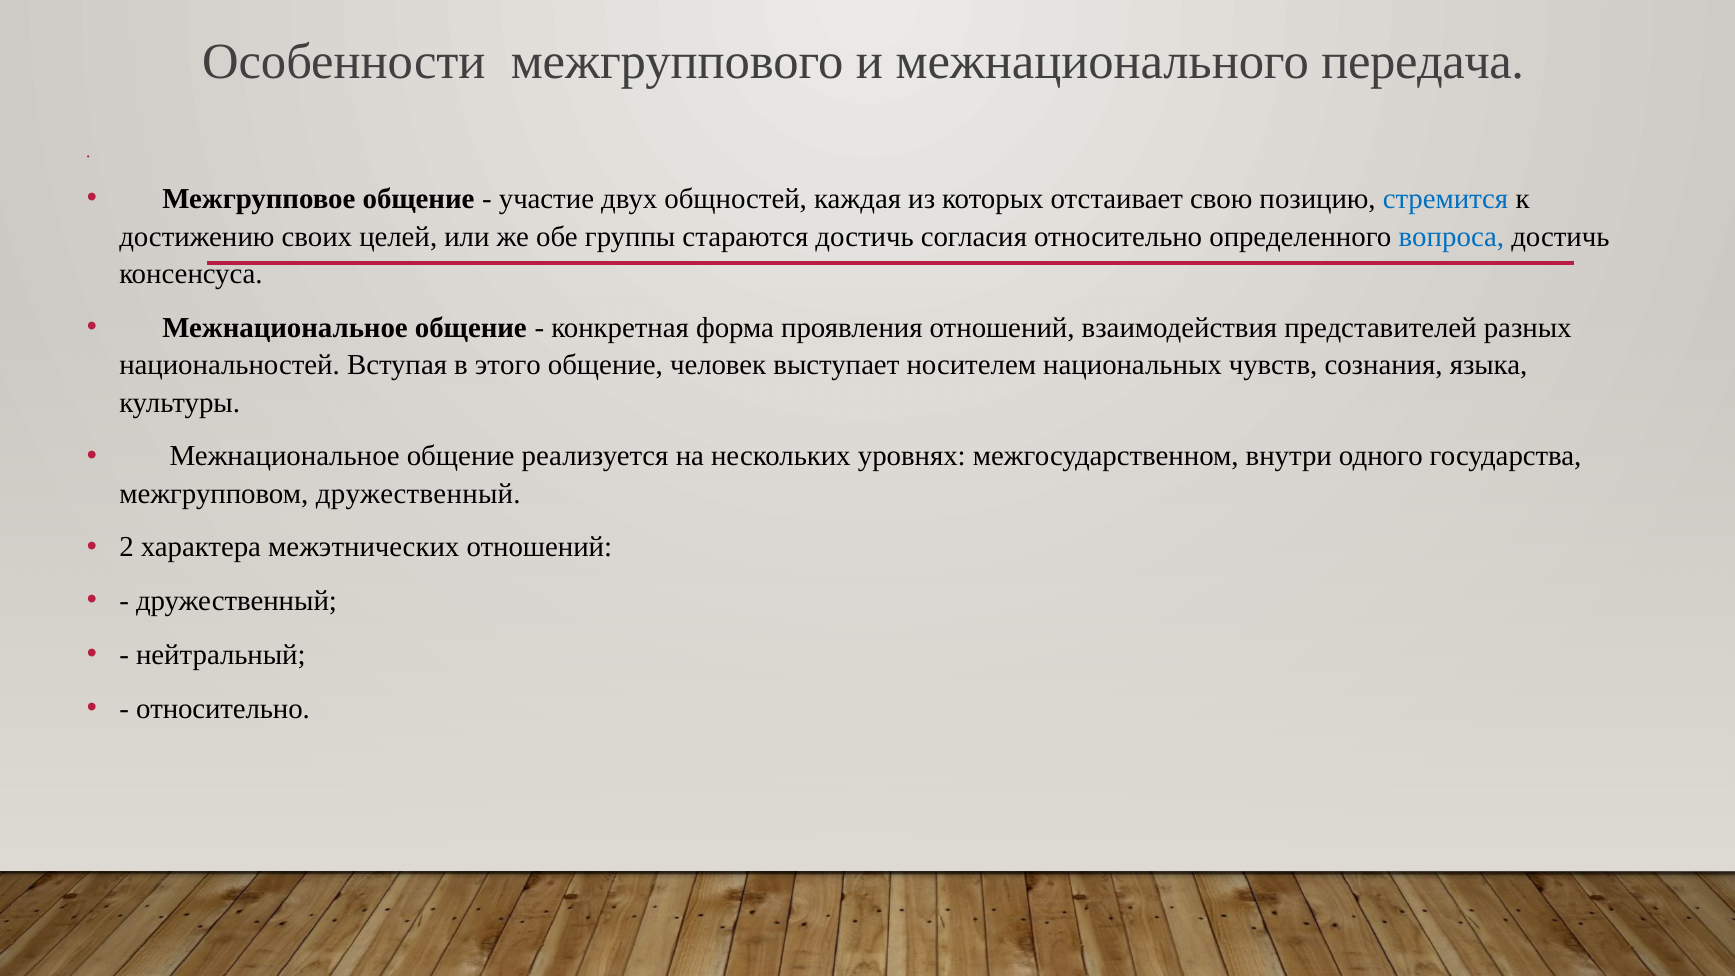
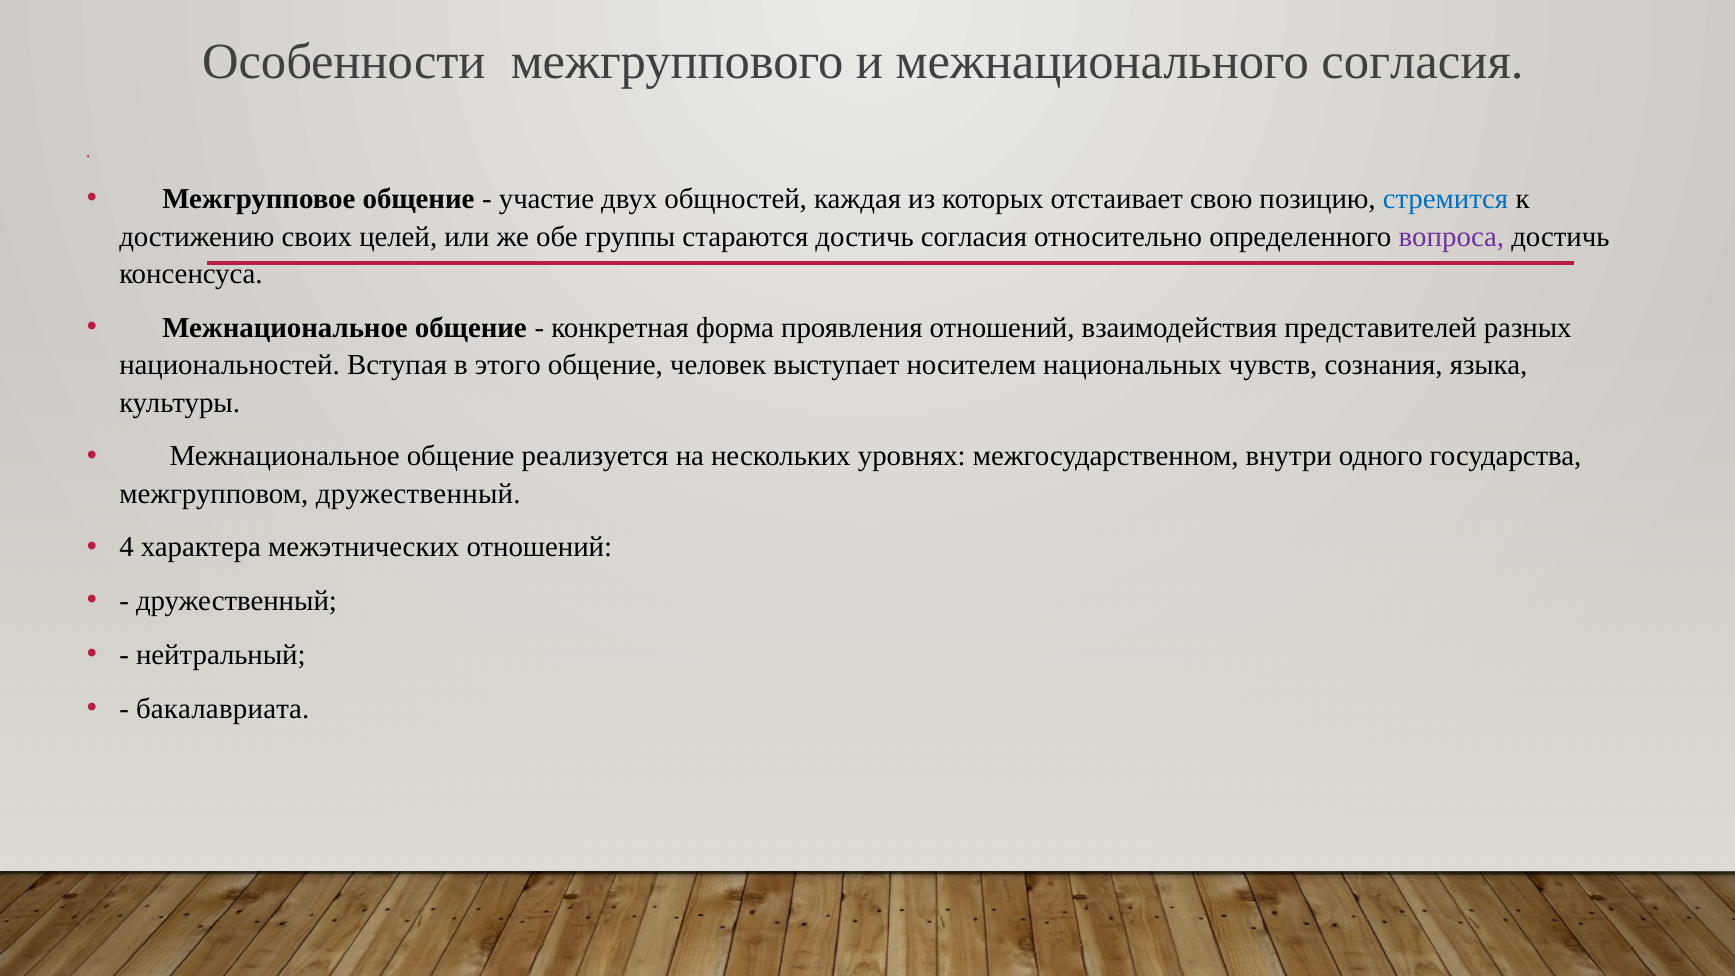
межнационального передача: передача -> согласия
вопроса colour: blue -> purple
2: 2 -> 4
относительно at (223, 708): относительно -> бакалавриата
